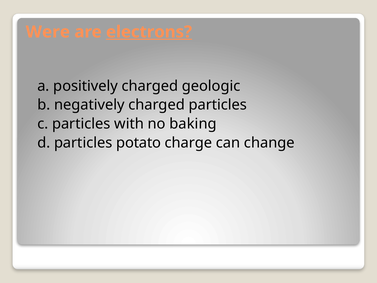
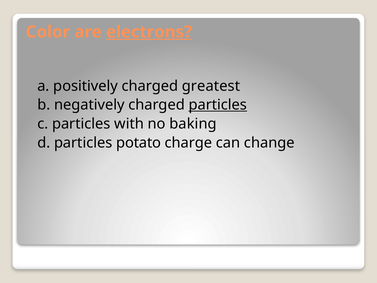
Were: Were -> Color
geologic: geologic -> greatest
particles at (218, 105) underline: none -> present
